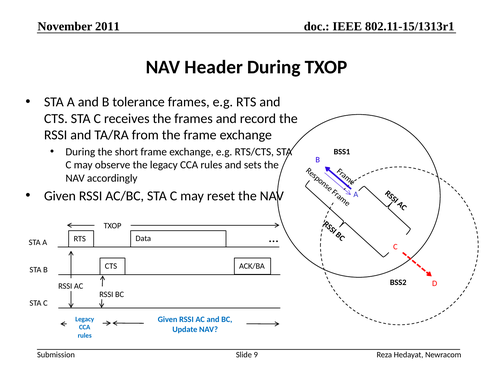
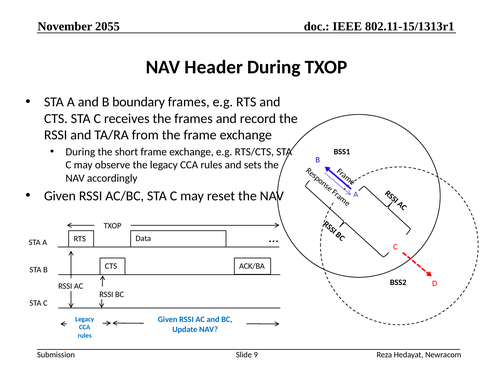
2011: 2011 -> 2055
tolerance: tolerance -> boundary
